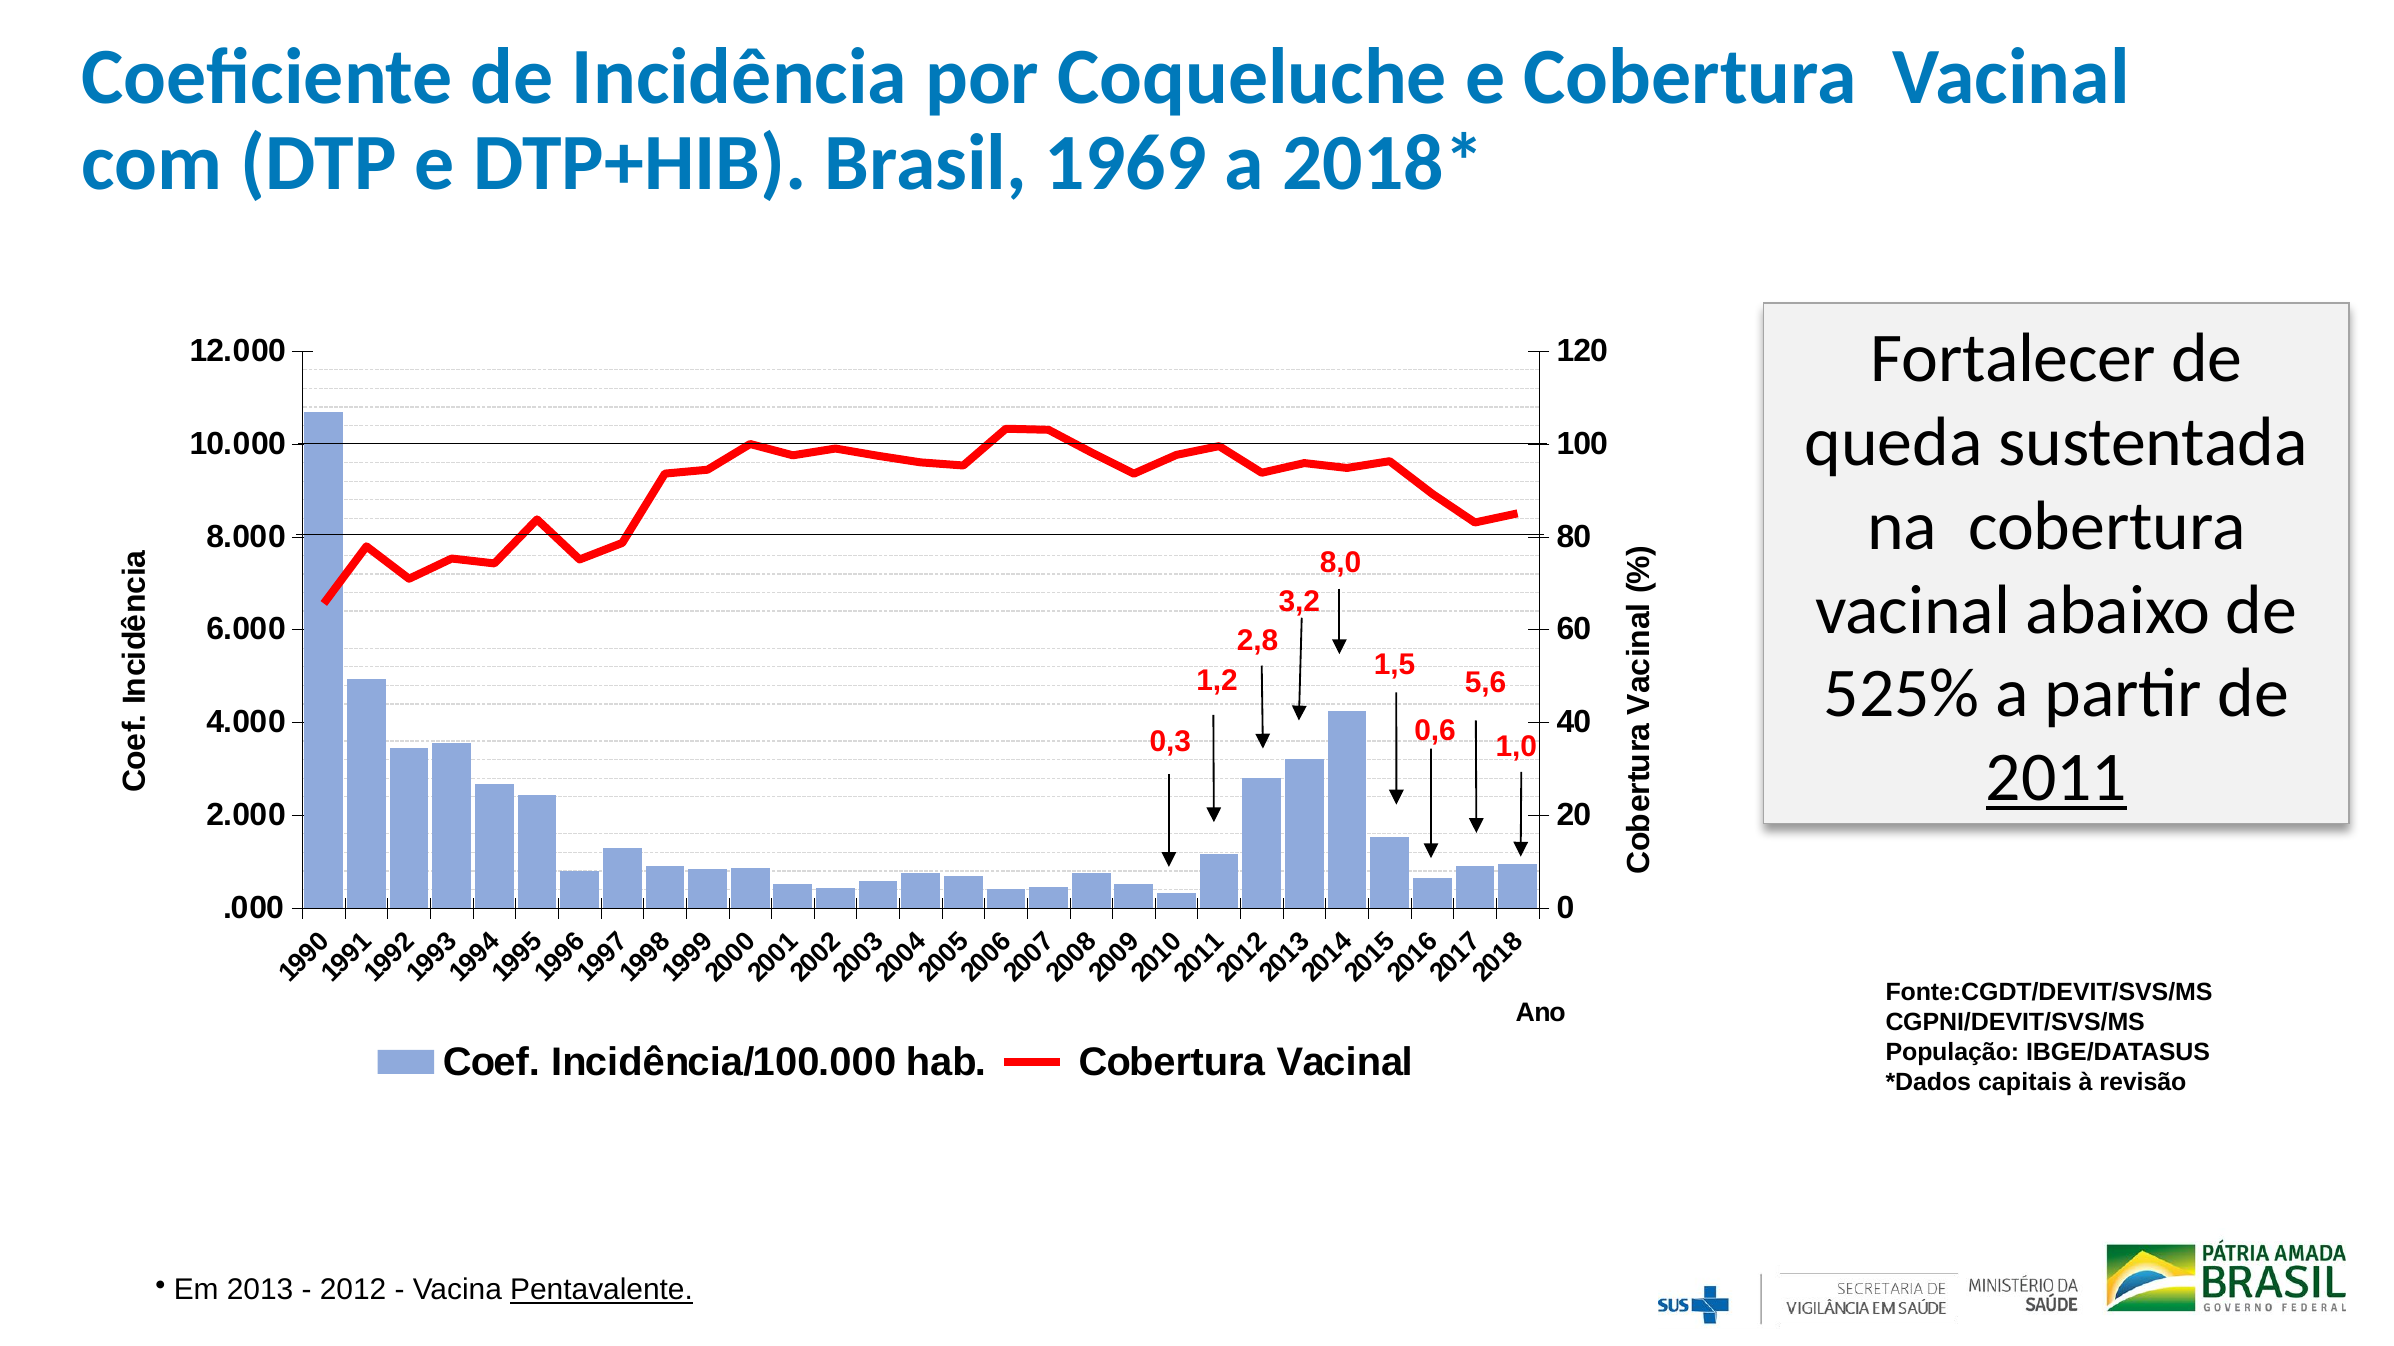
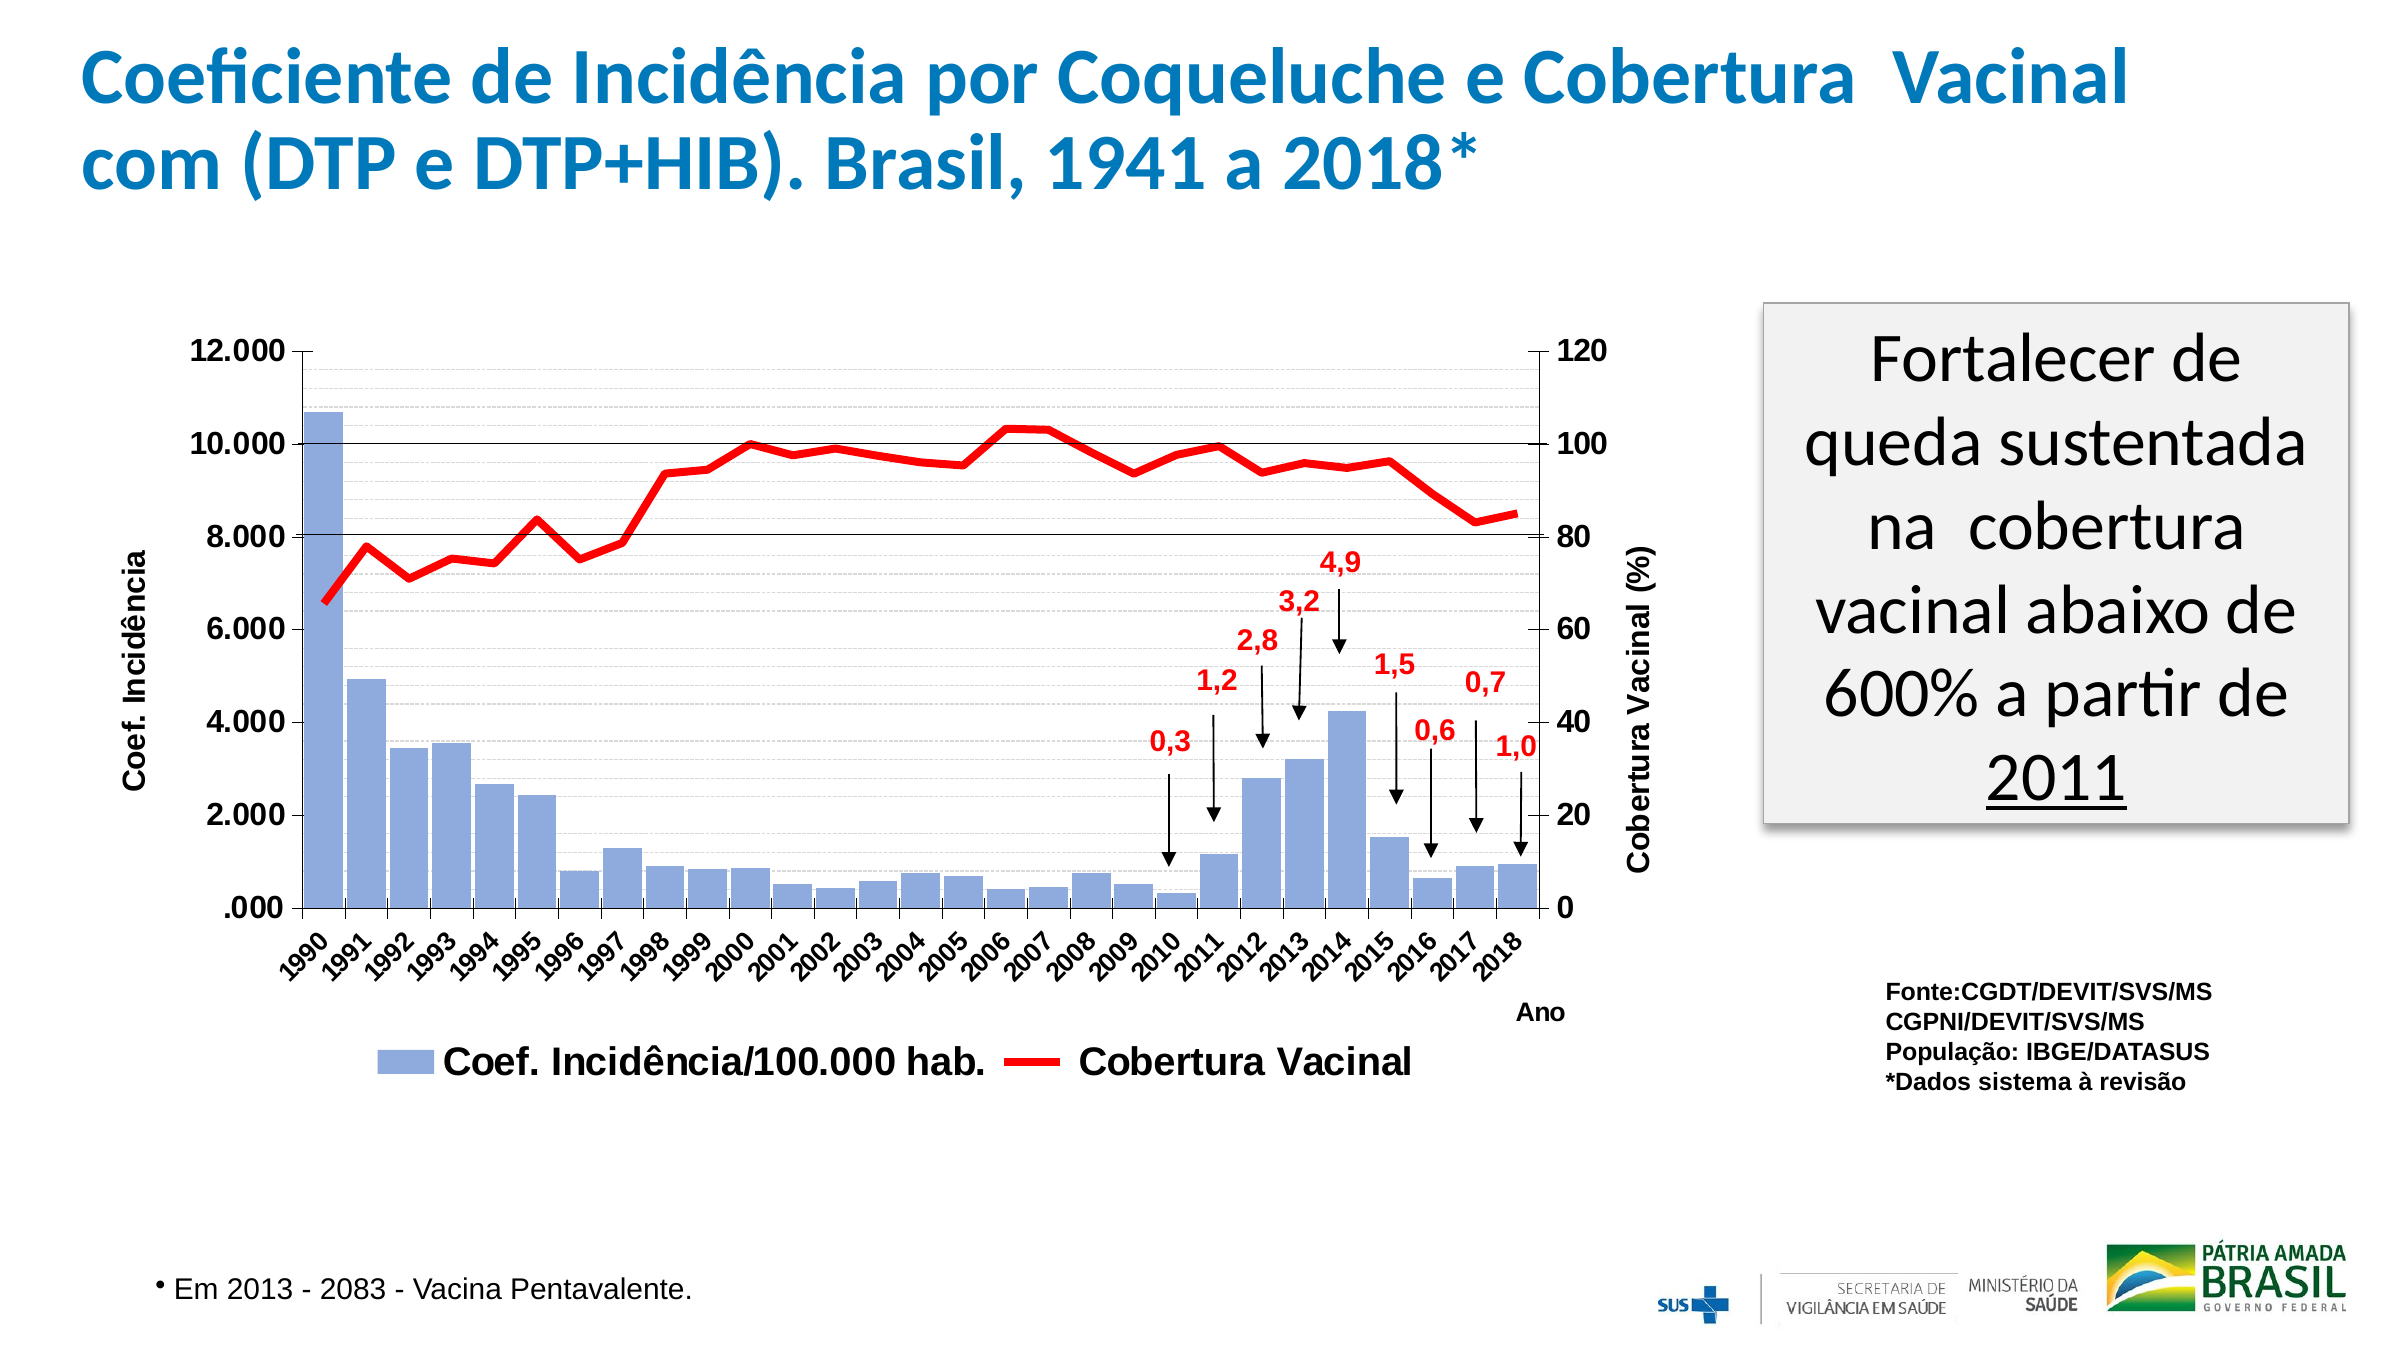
1969: 1969 -> 1941
8,0: 8,0 -> 4,9
525%: 525% -> 600%
5,6: 5,6 -> 0,7
capitais: capitais -> sistema
2012: 2012 -> 2083
Pentavalente underline: present -> none
